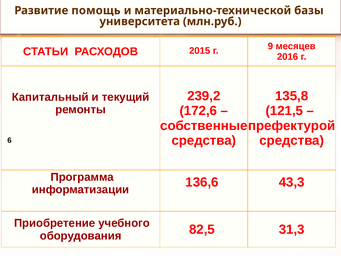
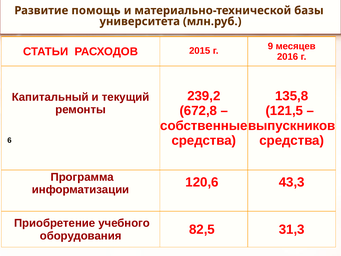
172,6: 172,6 -> 672,8
префектурой: префектурой -> выпускников
136,6: 136,6 -> 120,6
